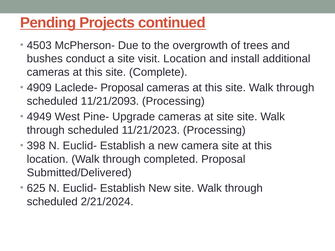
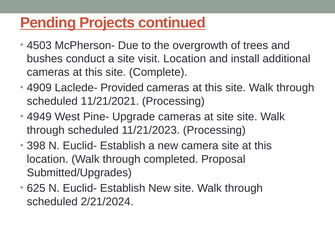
Laclede- Proposal: Proposal -> Provided
11/21/2093: 11/21/2093 -> 11/21/2021
Submitted/Delivered: Submitted/Delivered -> Submitted/Upgrades
